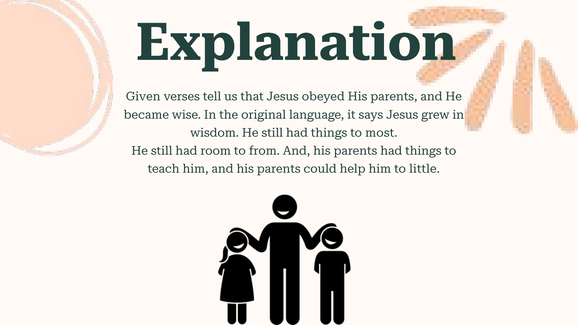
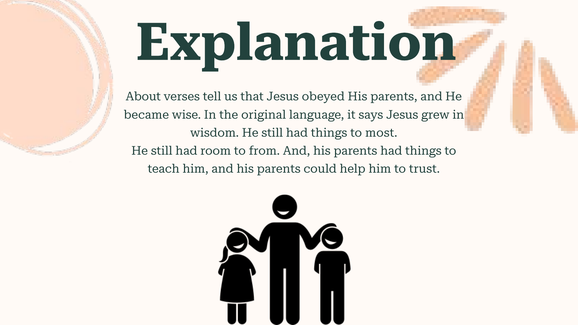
Given: Given -> About
little: little -> trust
